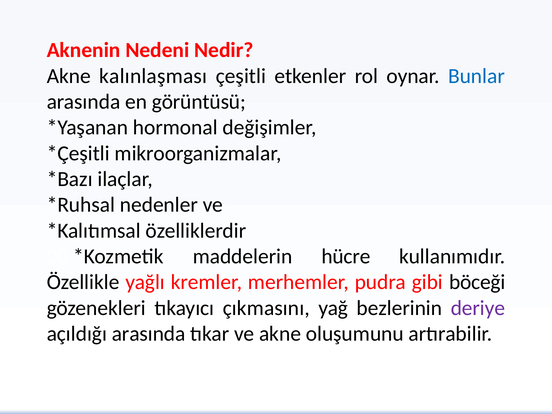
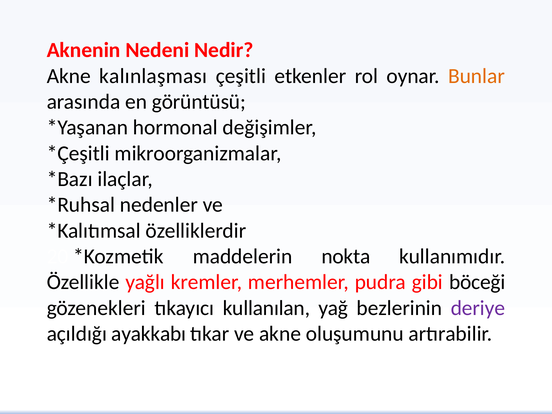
Bunlar colour: blue -> orange
hücre: hücre -> nokta
çıkmasını: çıkmasını -> kullanılan
açıldığı arasında: arasında -> ayakkabı
